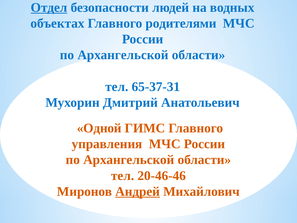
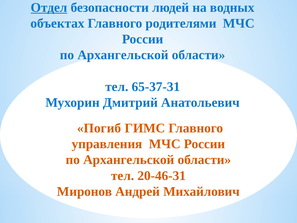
Одной: Одной -> Погиб
20-46-46: 20-46-46 -> 20-46-31
Андрей underline: present -> none
